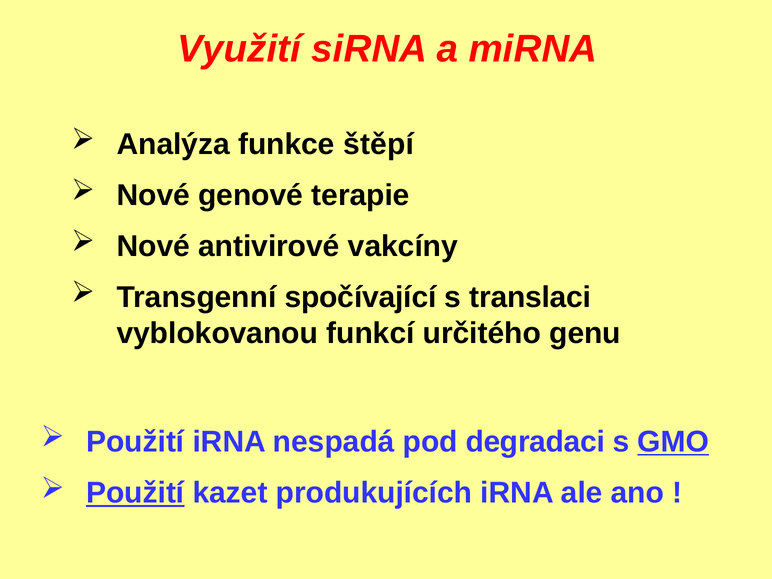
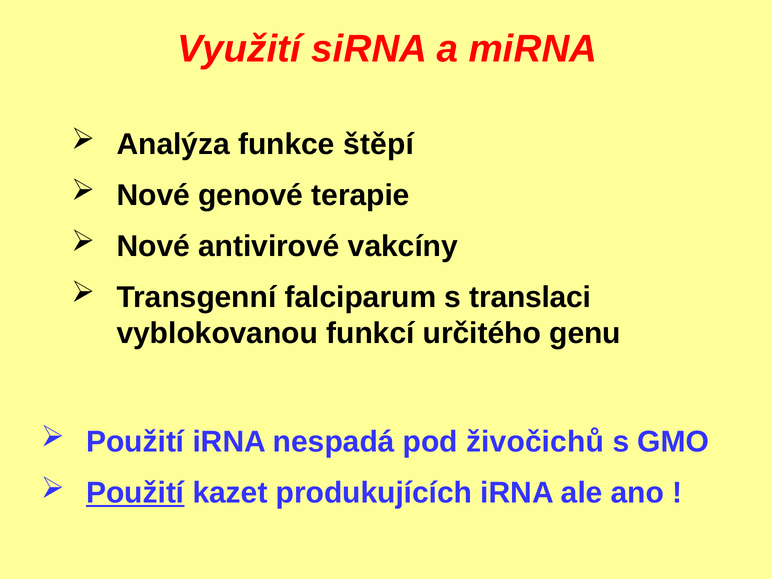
spočívající: spočívající -> falciparum
degradaci: degradaci -> živočichů
GMO underline: present -> none
